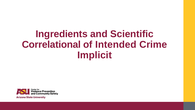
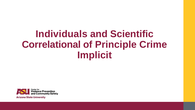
Ingredients: Ingredients -> Individuals
Intended: Intended -> Principle
